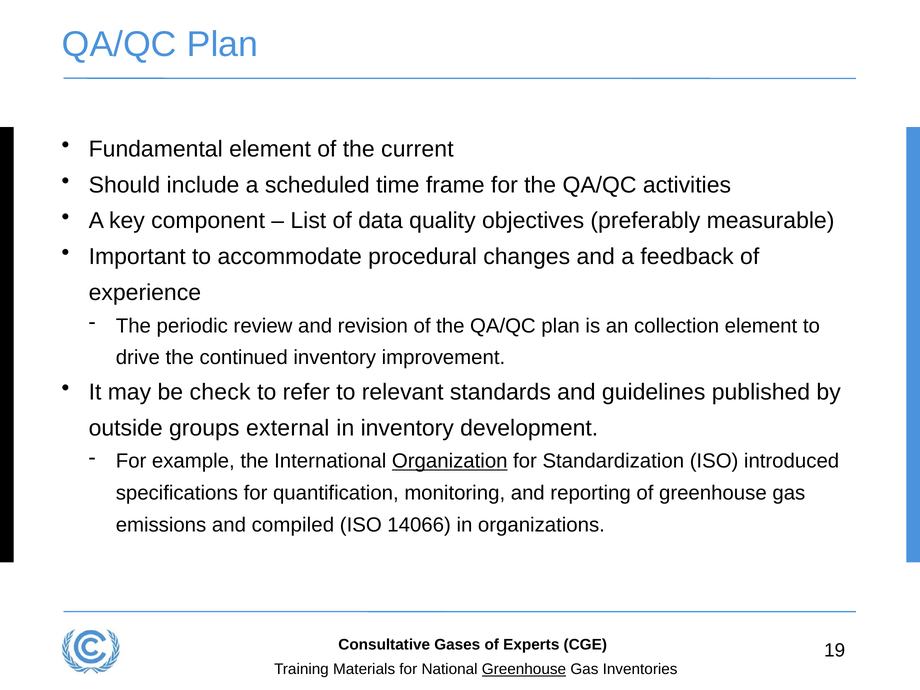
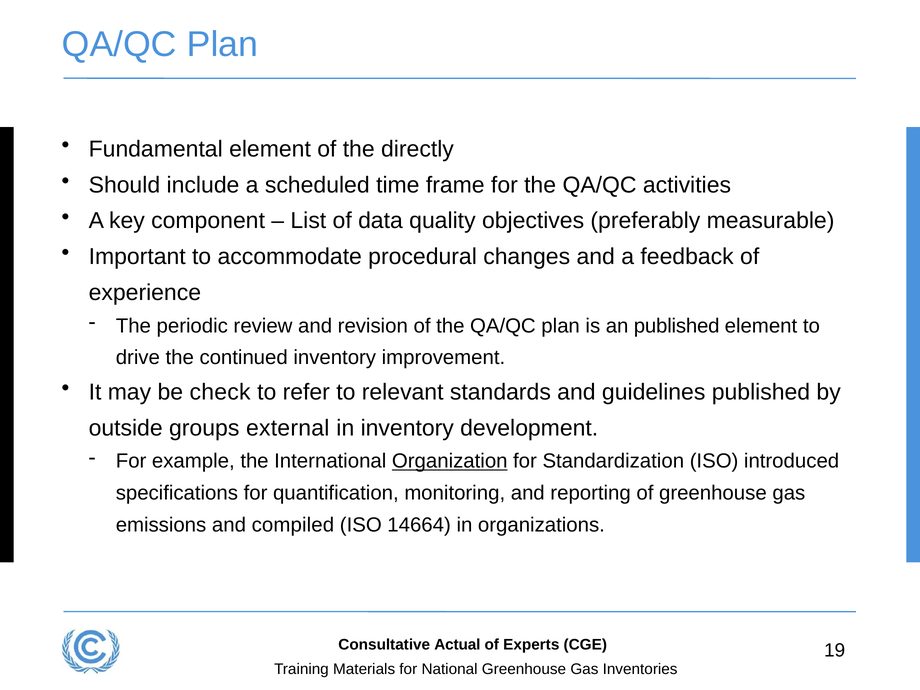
current: current -> directly
an collection: collection -> published
14066: 14066 -> 14664
Gases: Gases -> Actual
Greenhouse at (524, 669) underline: present -> none
